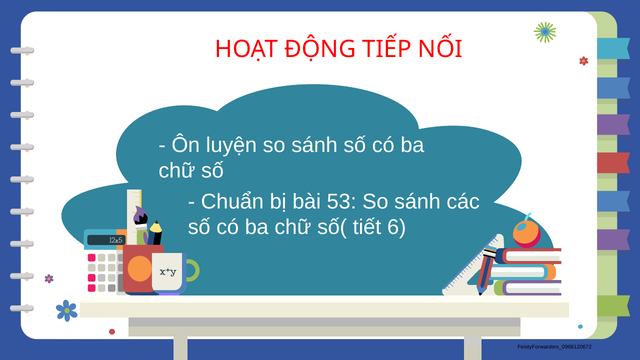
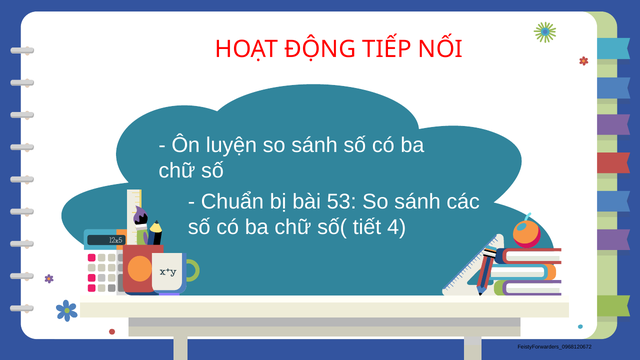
6: 6 -> 4
